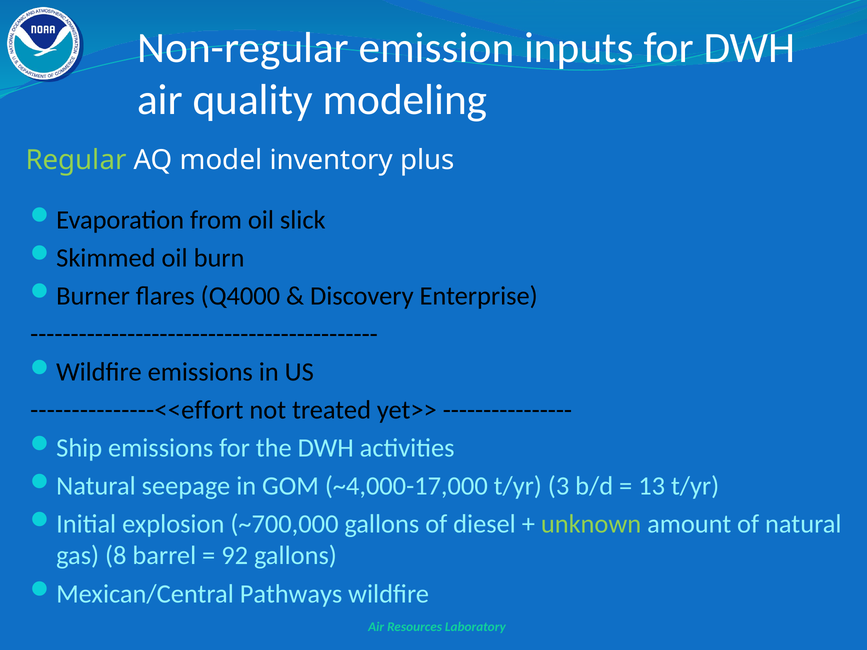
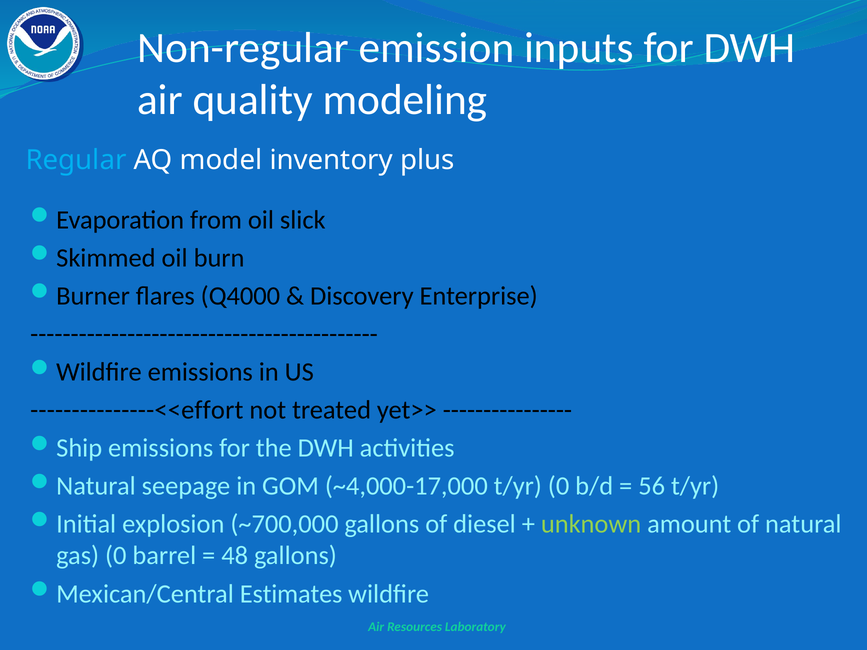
Regular colour: light green -> light blue
t/yr 3: 3 -> 0
13: 13 -> 56
gas 8: 8 -> 0
92: 92 -> 48
Pathways: Pathways -> Estimates
